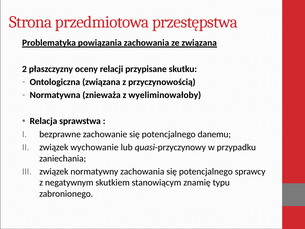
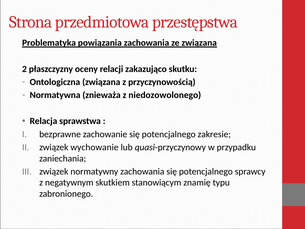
przypisane: przypisane -> zakazująco
wyeliminowałoby: wyeliminowałoby -> niedozowolonego
danemu: danemu -> zakresie
